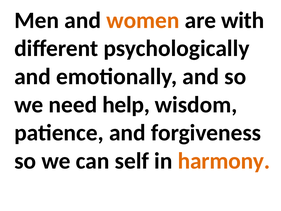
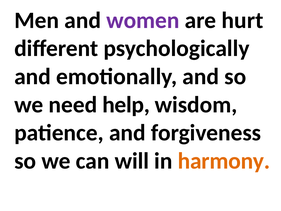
women colour: orange -> purple
with: with -> hurt
self: self -> will
